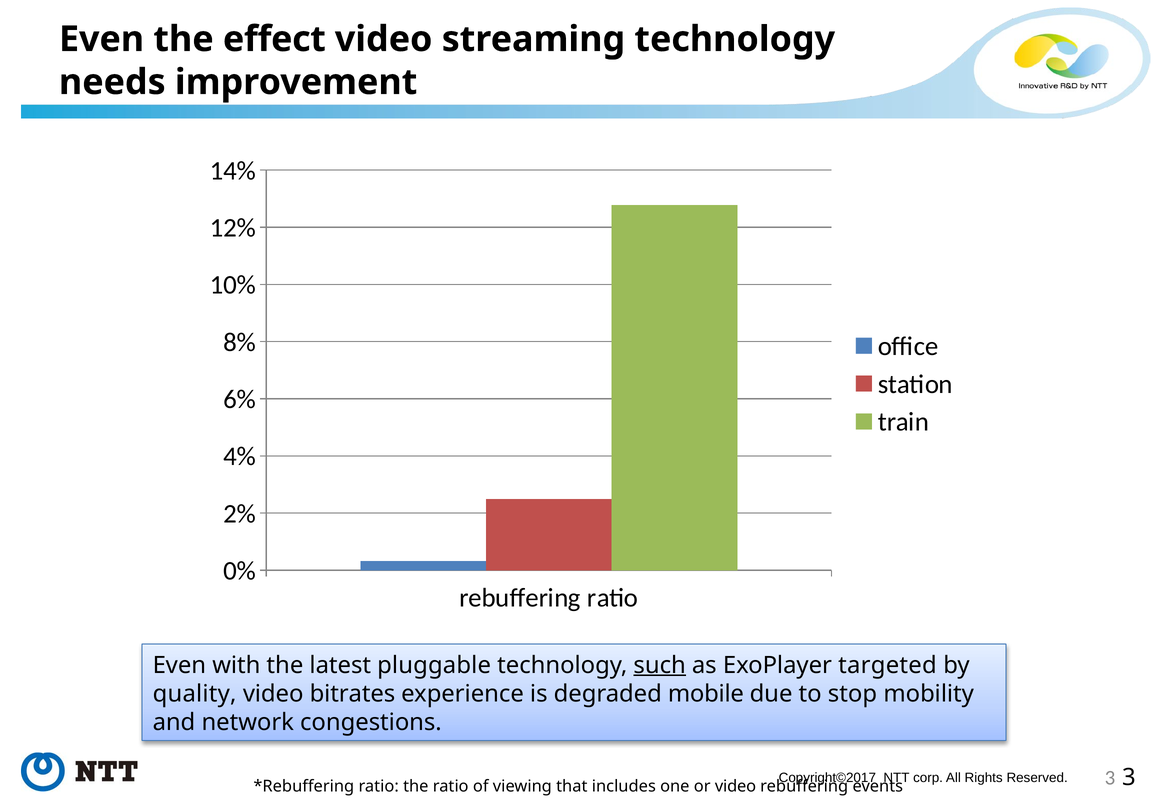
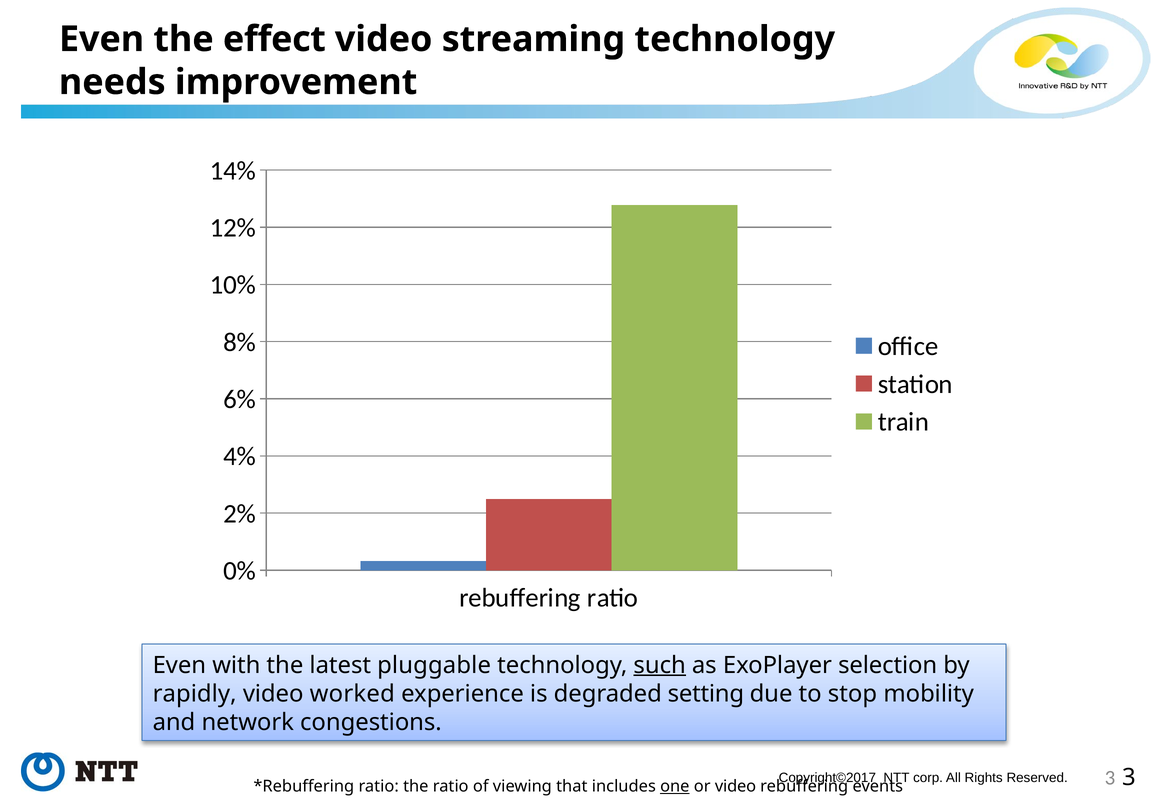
targeted: targeted -> selection
quality: quality -> rapidly
bitrates: bitrates -> worked
mobile: mobile -> setting
one underline: none -> present
